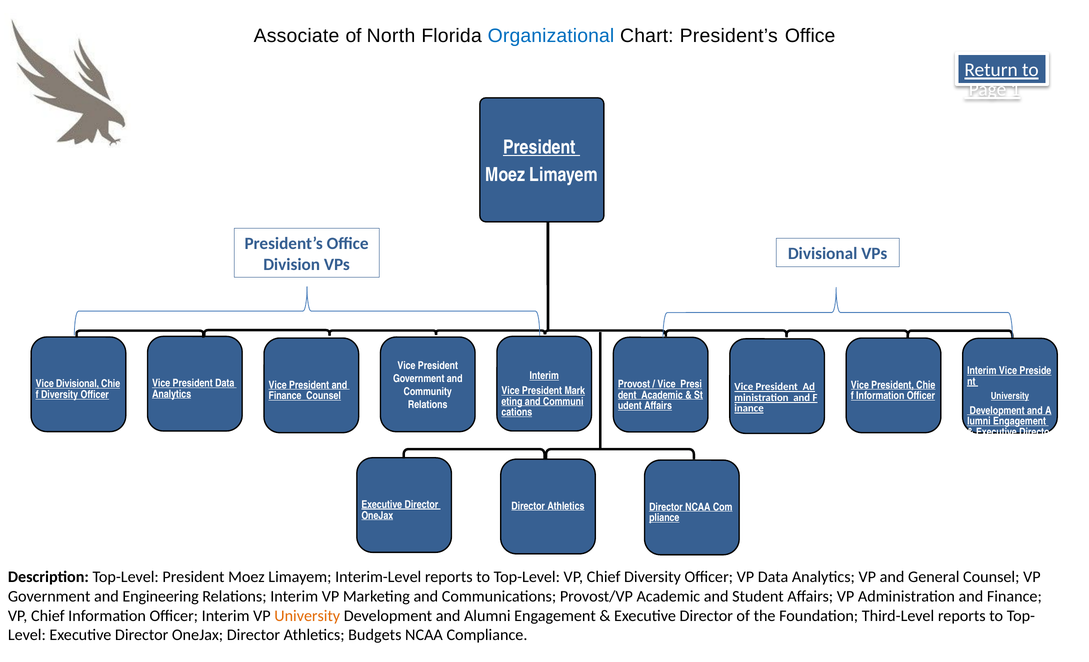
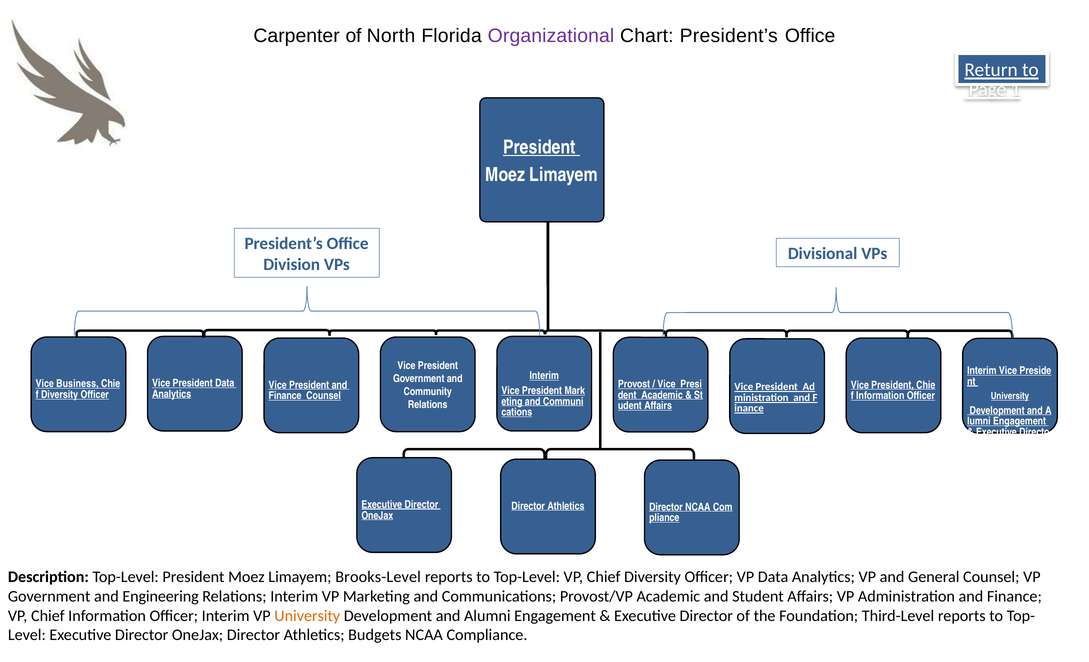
Associate: Associate -> Carpenter
Organizational colour: blue -> purple
Vice Divisional: Divisional -> Business
Interim-Level: Interim-Level -> Brooks-Level
